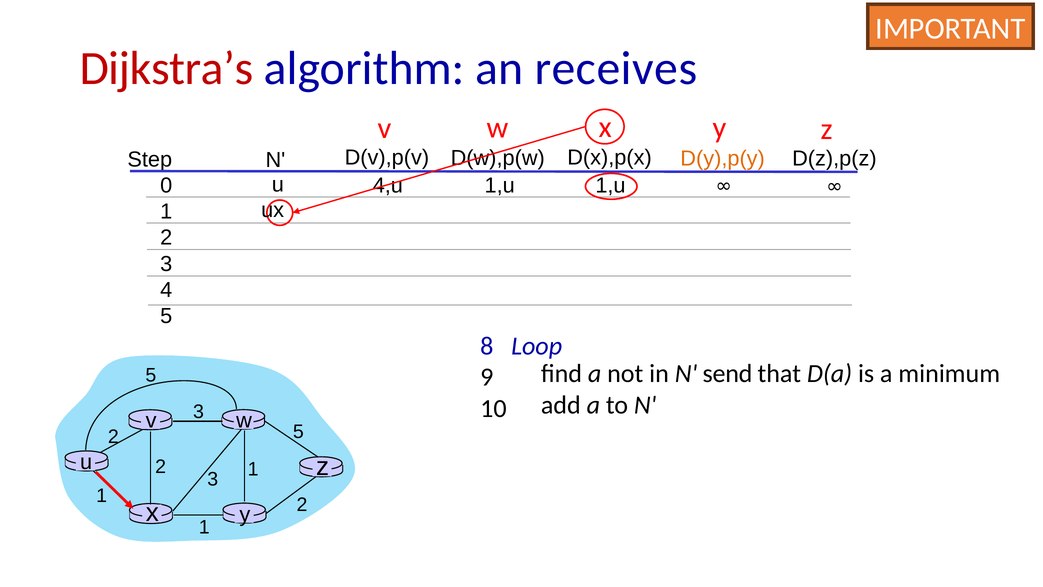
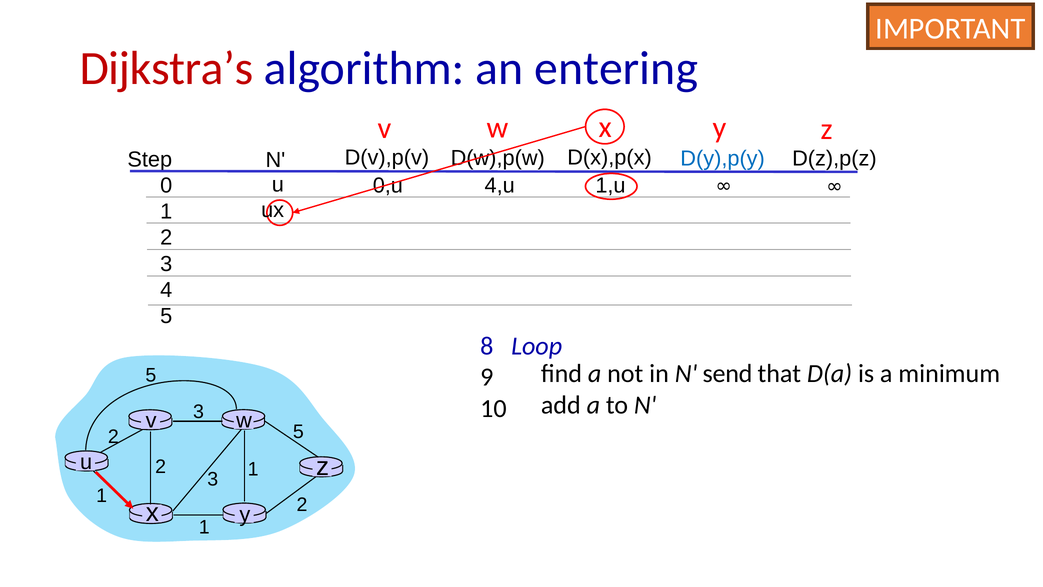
receives: receives -> entering
D(y),p(y colour: orange -> blue
1,u at (500, 185): 1,u -> 4,u
4,u: 4,u -> 0,u
